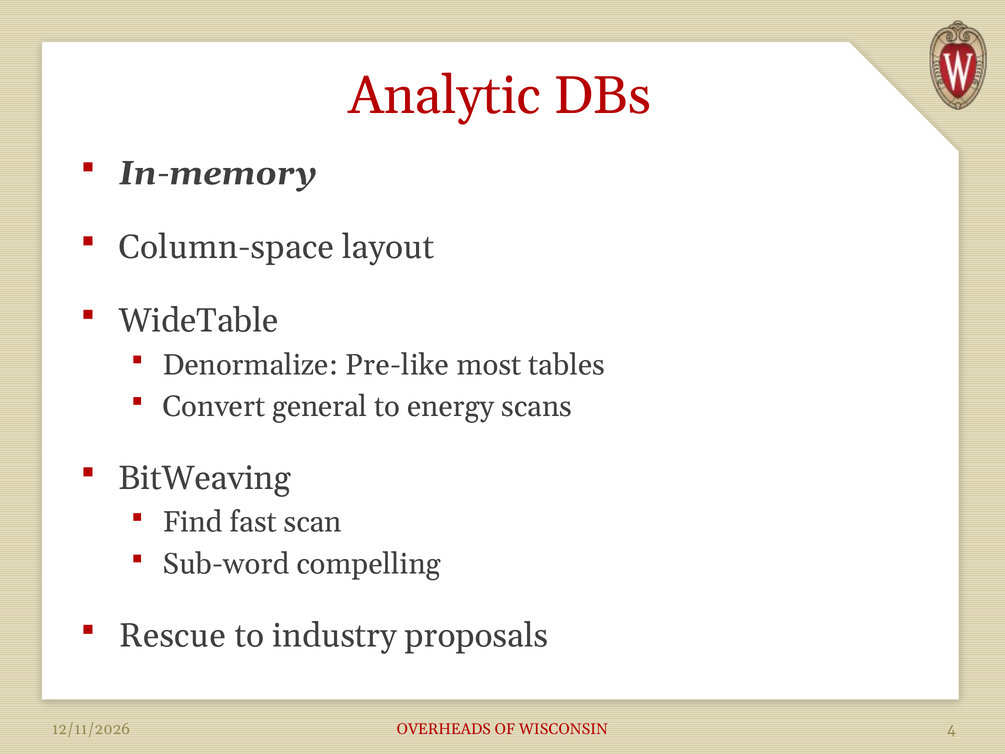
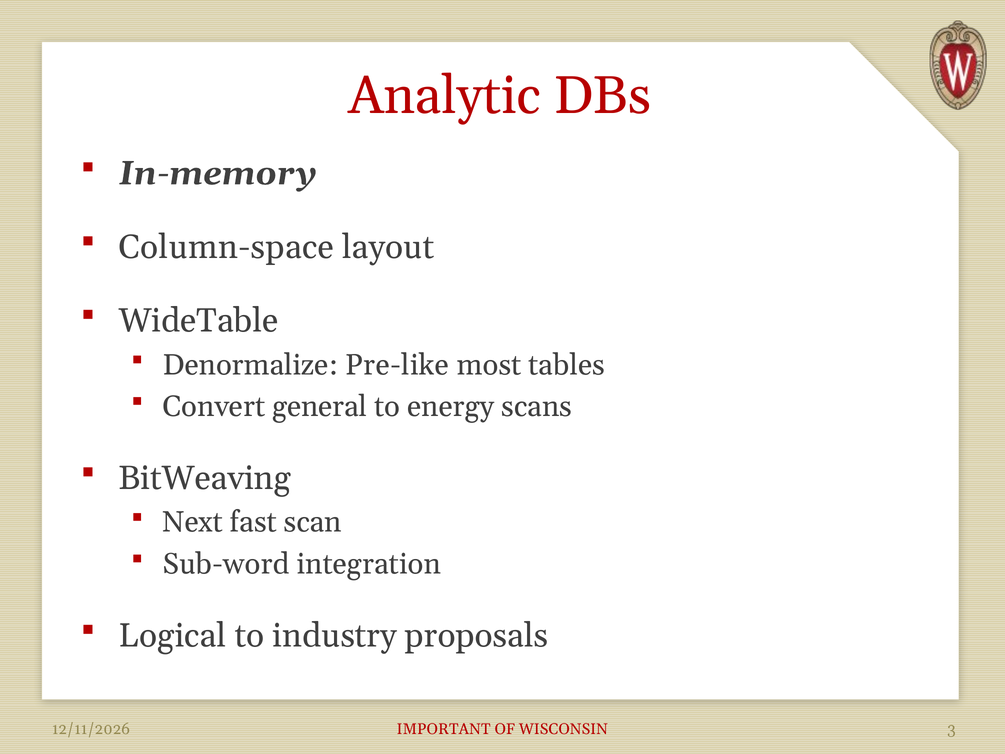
Find: Find -> Next
compelling: compelling -> integration
Rescue: Rescue -> Logical
OVERHEADS: OVERHEADS -> IMPORTANT
4: 4 -> 3
